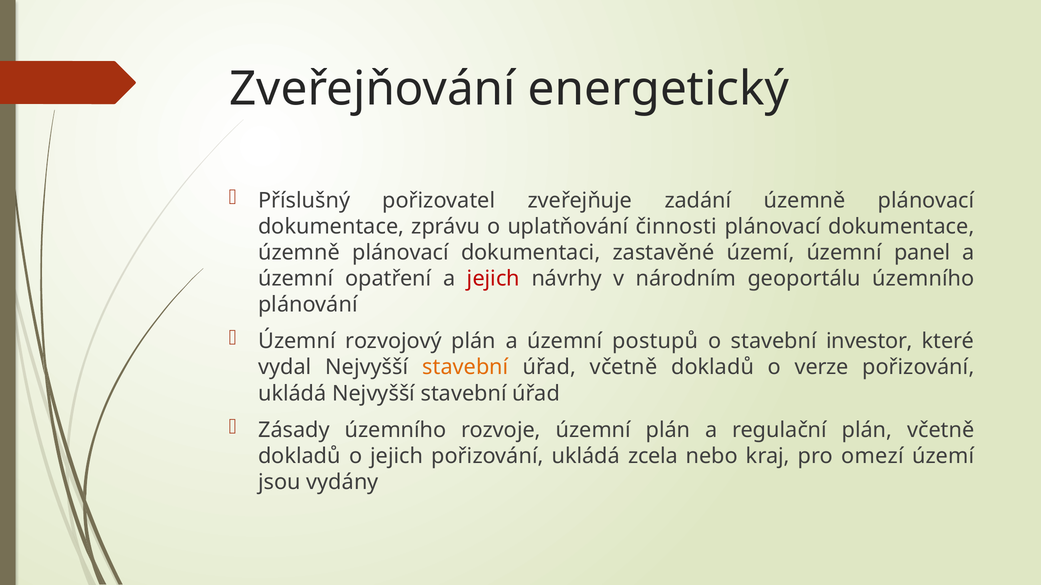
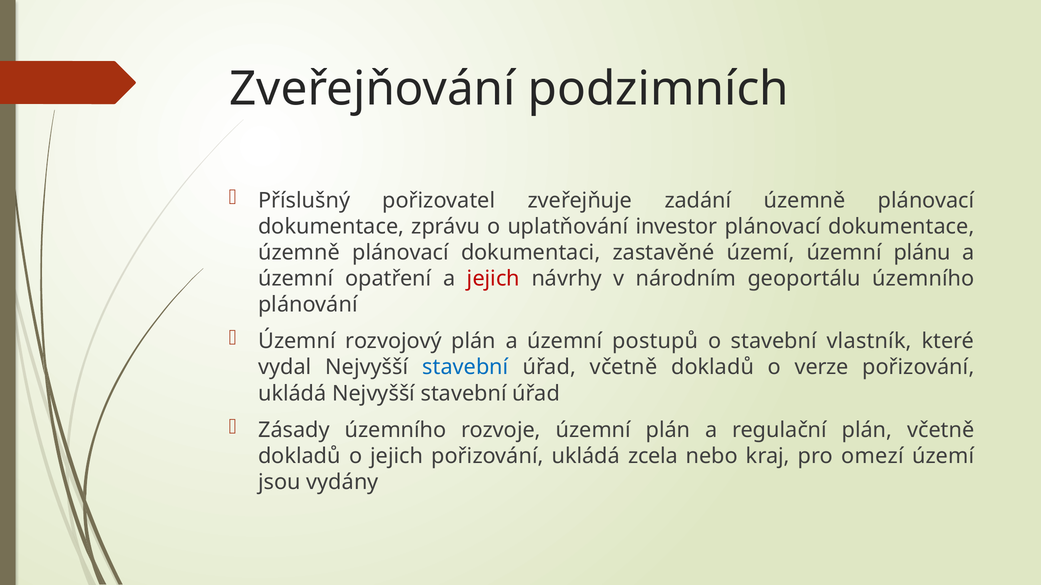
energetický: energetický -> podzimních
činnosti: činnosti -> investor
panel: panel -> plánu
investor: investor -> vlastník
stavební at (465, 368) colour: orange -> blue
